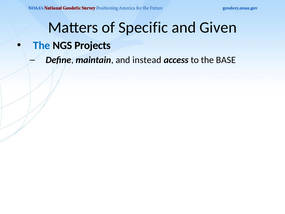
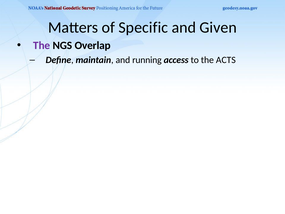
The at (42, 45) colour: blue -> purple
Projects: Projects -> Overlap
instead: instead -> running
BASE: BASE -> ACTS
